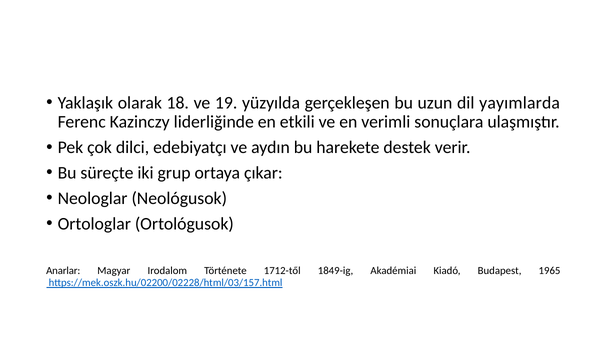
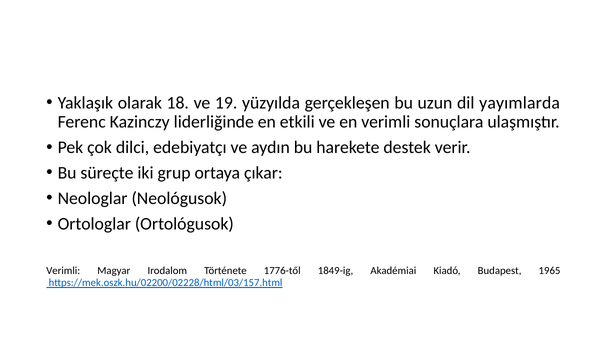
Anarlar at (63, 270): Anarlar -> Verimli
1712-től: 1712-től -> 1776-től
